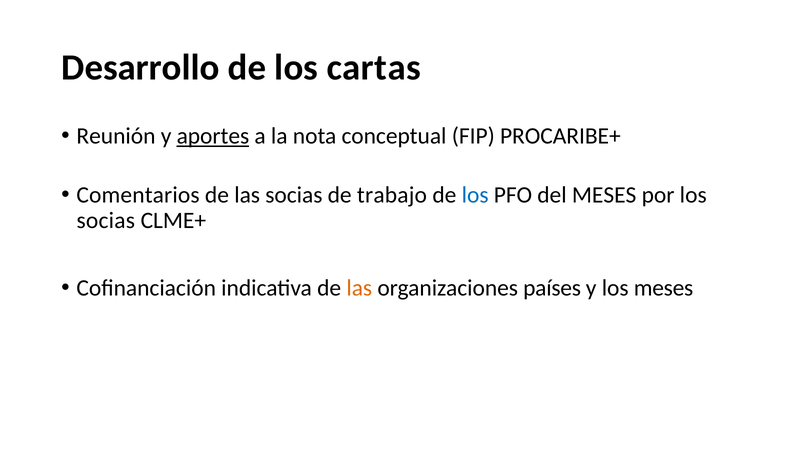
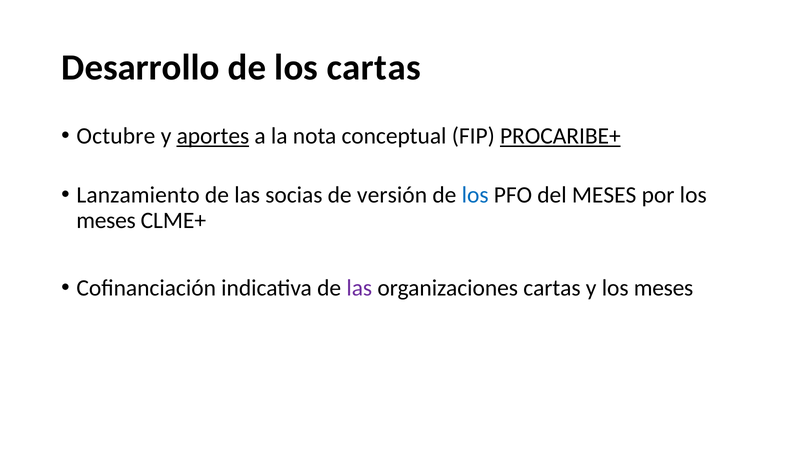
Reunión: Reunión -> Octubre
PROCARIBE+ underline: none -> present
Comentarios: Comentarios -> Lanzamiento
trabajo: trabajo -> versión
socias at (106, 220): socias -> meses
las at (359, 288) colour: orange -> purple
organizaciones países: países -> cartas
